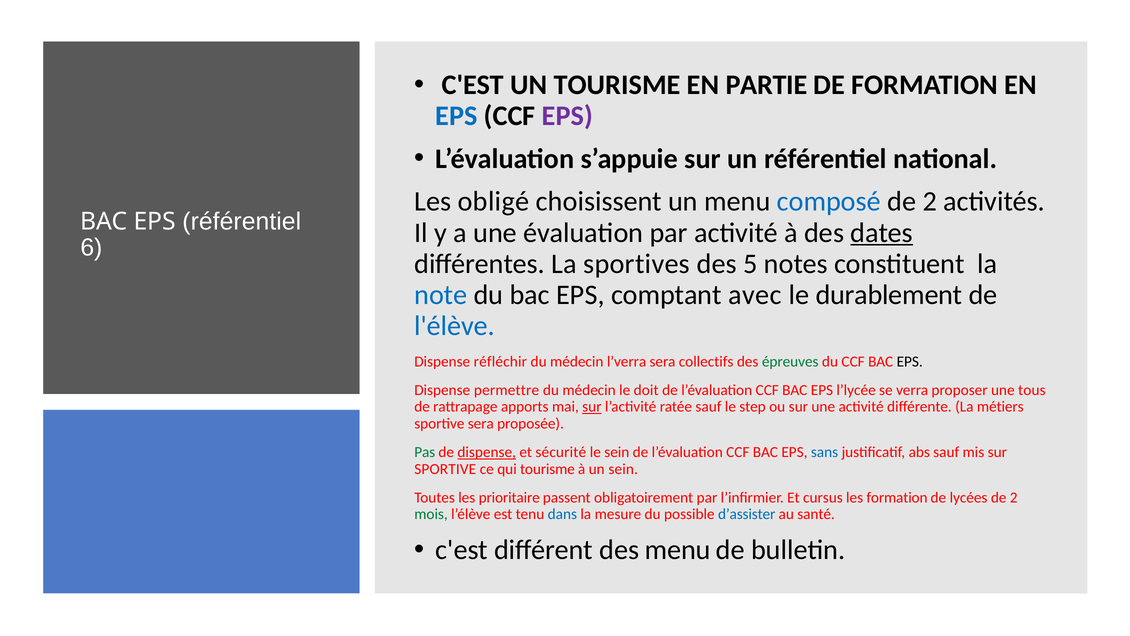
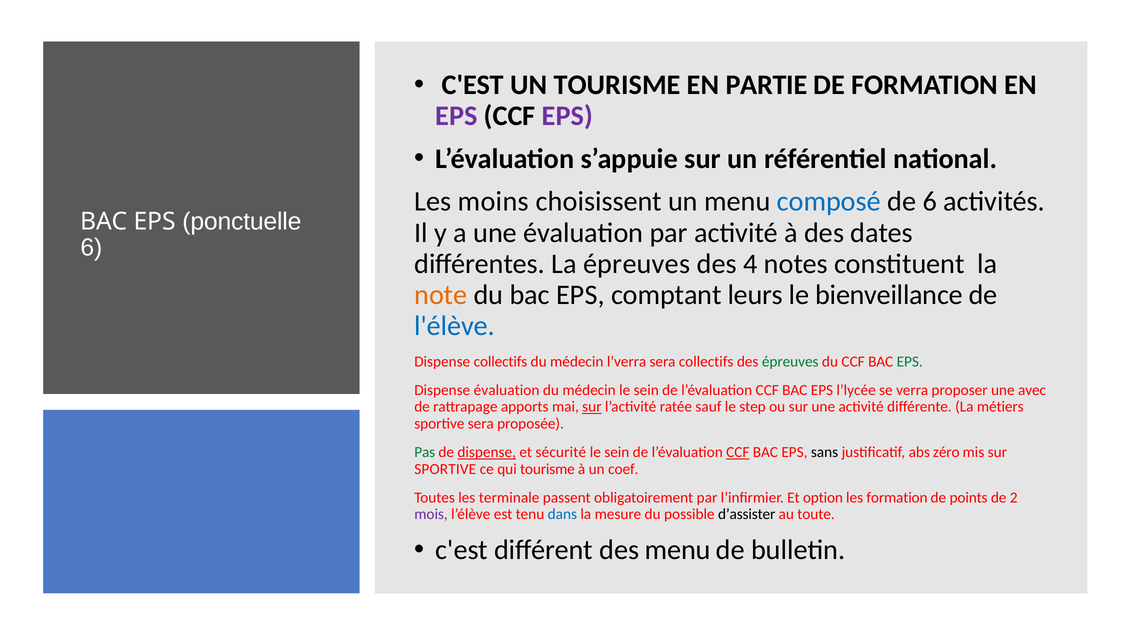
EPS at (457, 116) colour: blue -> purple
obligé: obligé -> moins
2 at (930, 202): 2 -> 6
EPS référentiel: référentiel -> ponctuelle
dates underline: present -> none
La sportives: sportives -> épreuves
5: 5 -> 4
note colour: blue -> orange
avec: avec -> leurs
durablement: durablement -> bienveillance
Dispense réfléchir: réfléchir -> collectifs
EPS at (910, 361) colour: black -> green
Dispense permettre: permettre -> évaluation
médecin le doit: doit -> sein
tous: tous -> avec
CCF at (738, 452) underline: none -> present
sans colour: blue -> black
abs sauf: sauf -> zéro
un sein: sein -> coef
prioritaire: prioritaire -> terminale
cursus: cursus -> option
lycées: lycées -> points
mois colour: green -> purple
d’assister colour: blue -> black
santé: santé -> toute
